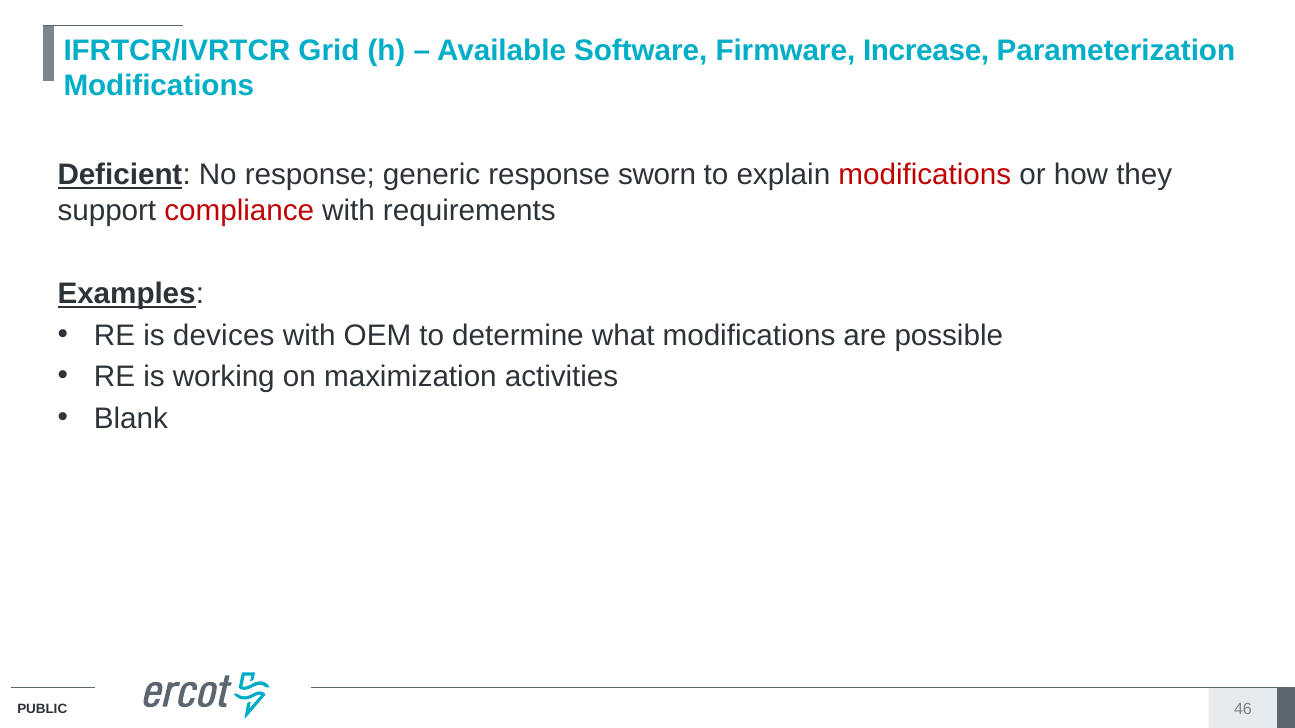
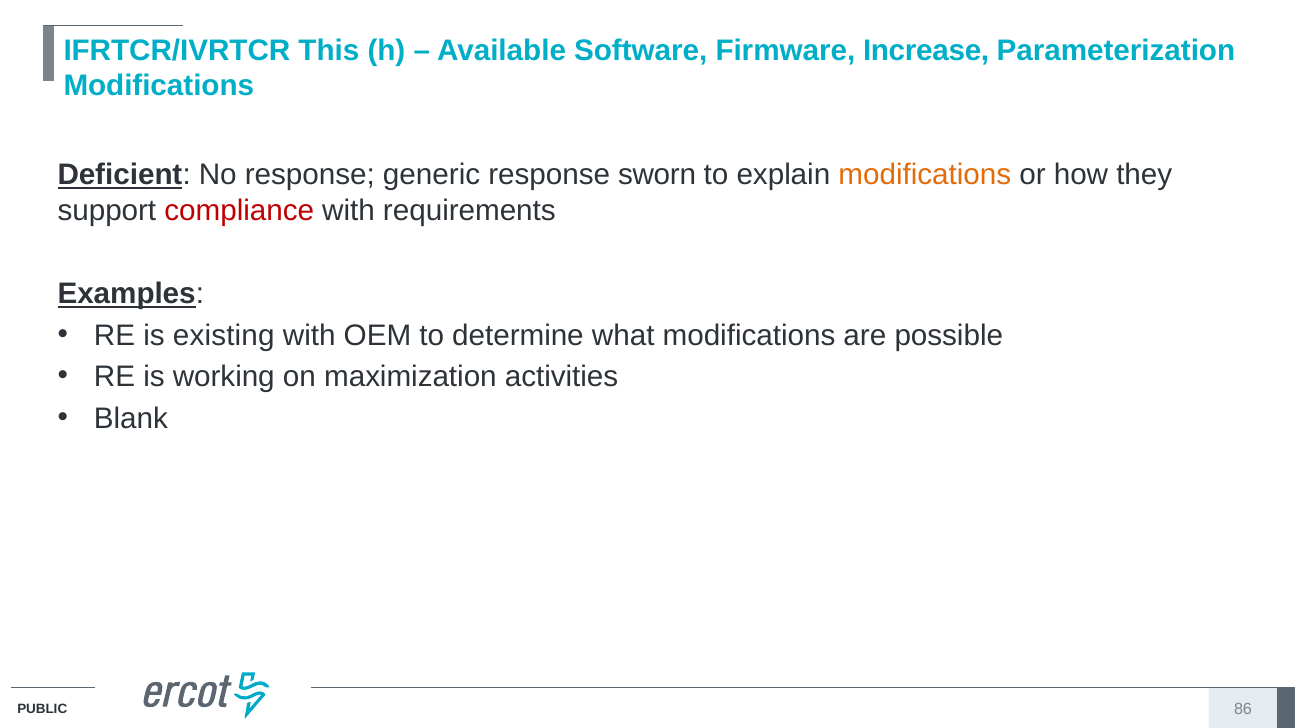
Grid: Grid -> This
modifications at (925, 175) colour: red -> orange
devices: devices -> existing
46: 46 -> 86
